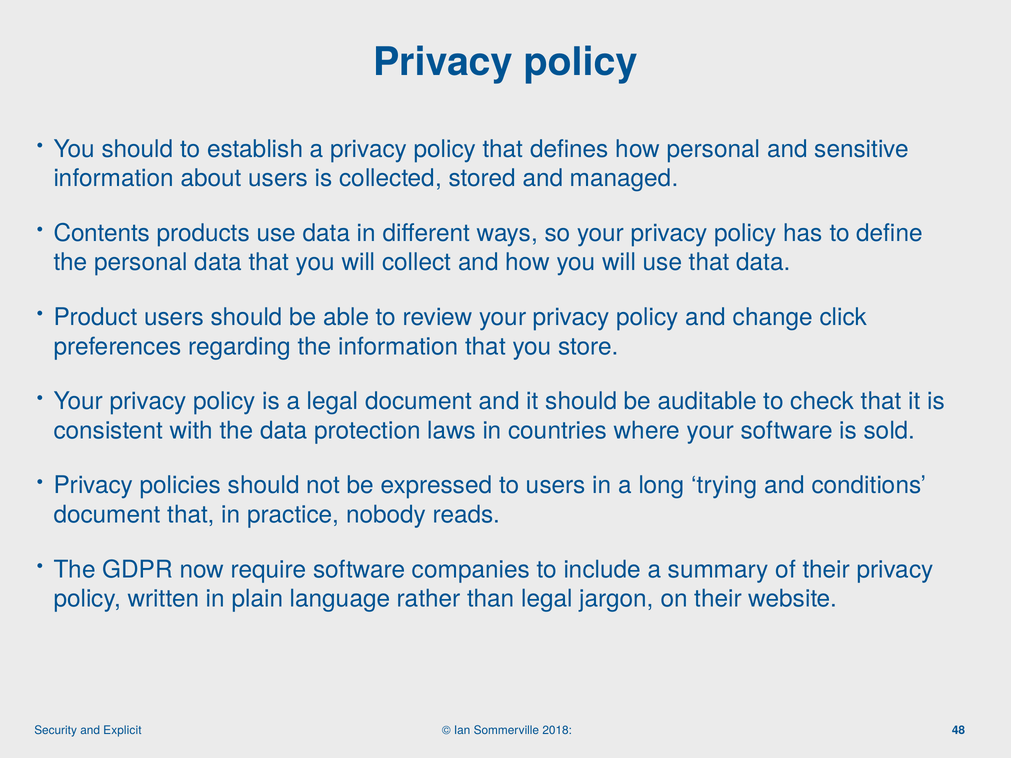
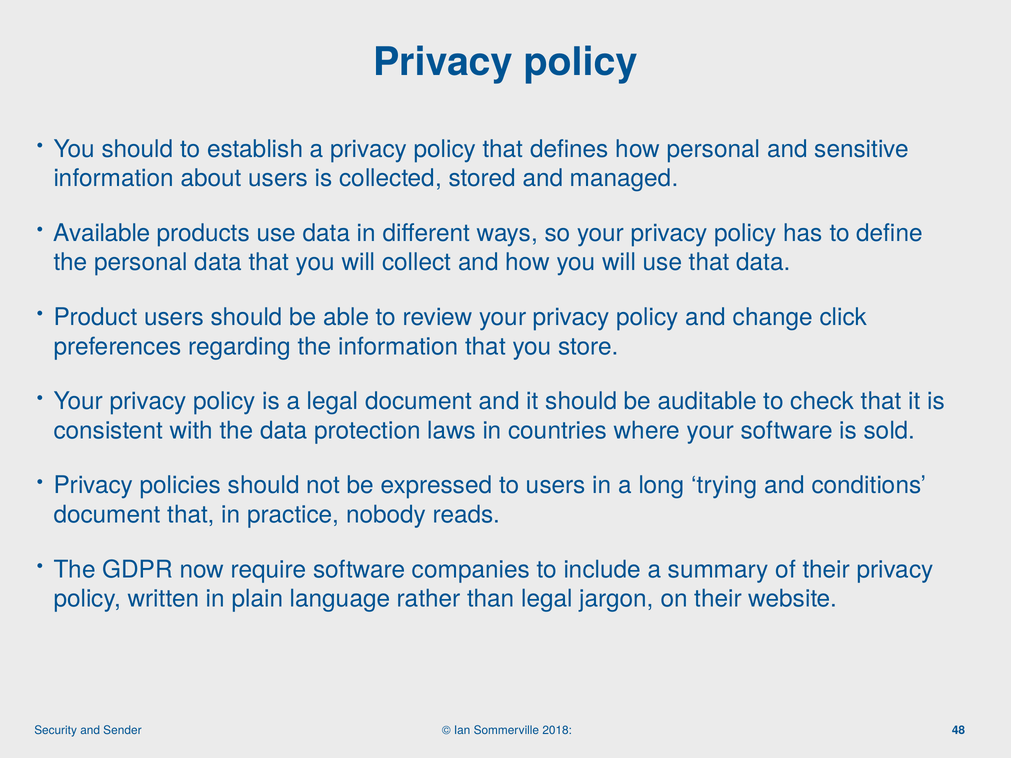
Contents: Contents -> Available
Explicit: Explicit -> Sender
